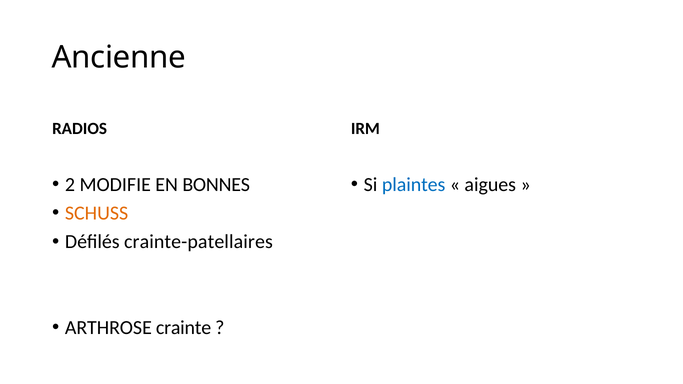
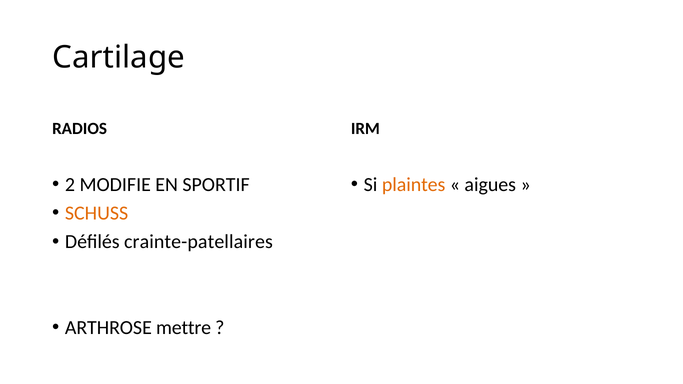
Ancienne: Ancienne -> Cartilage
BONNES: BONNES -> SPORTIF
plaintes colour: blue -> orange
crainte: crainte -> mettre
